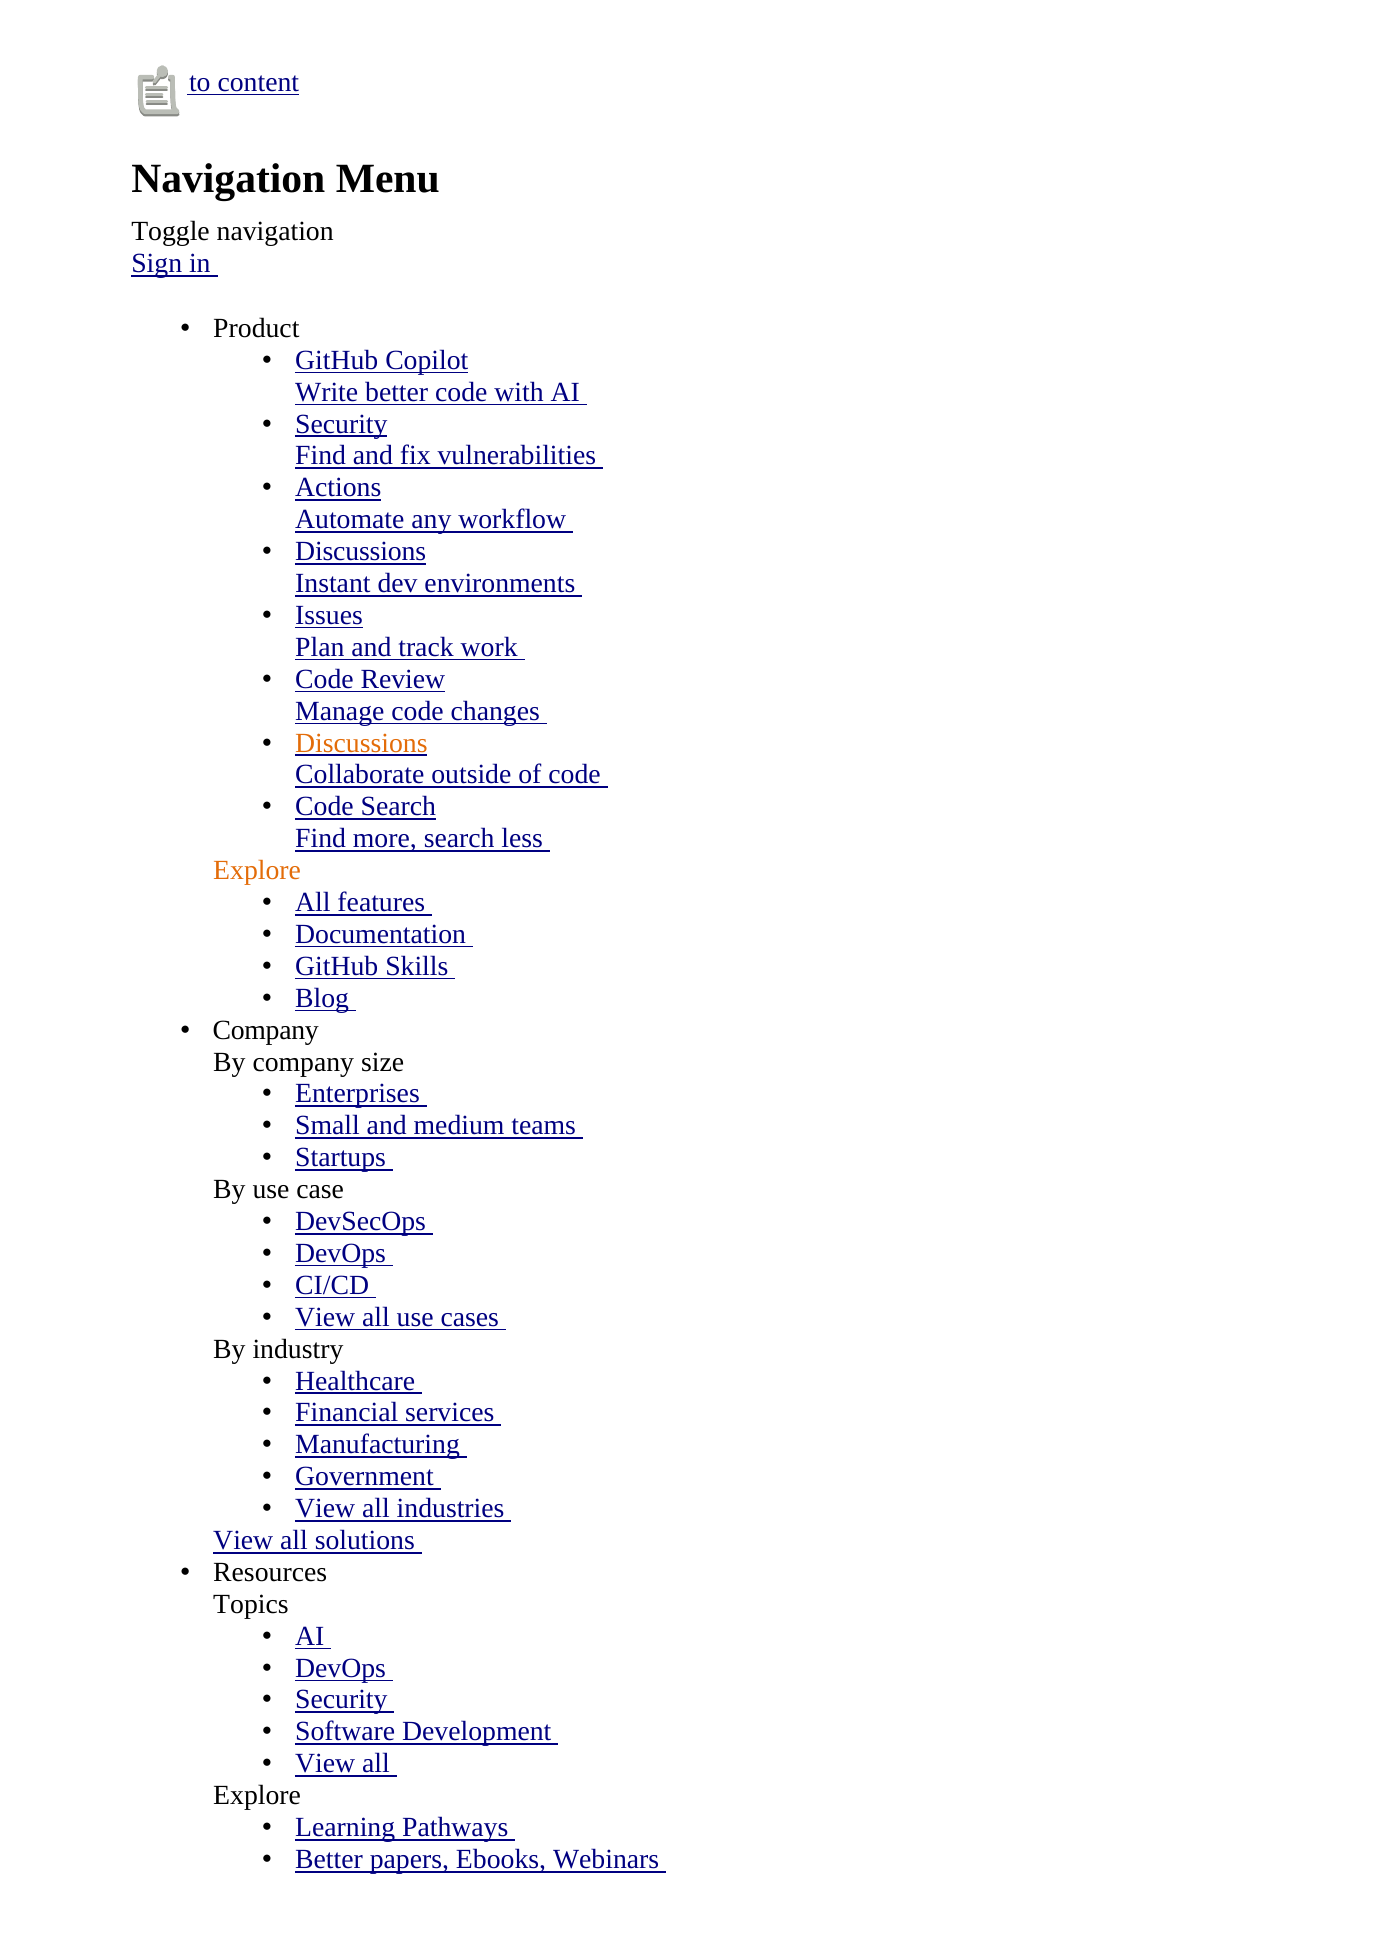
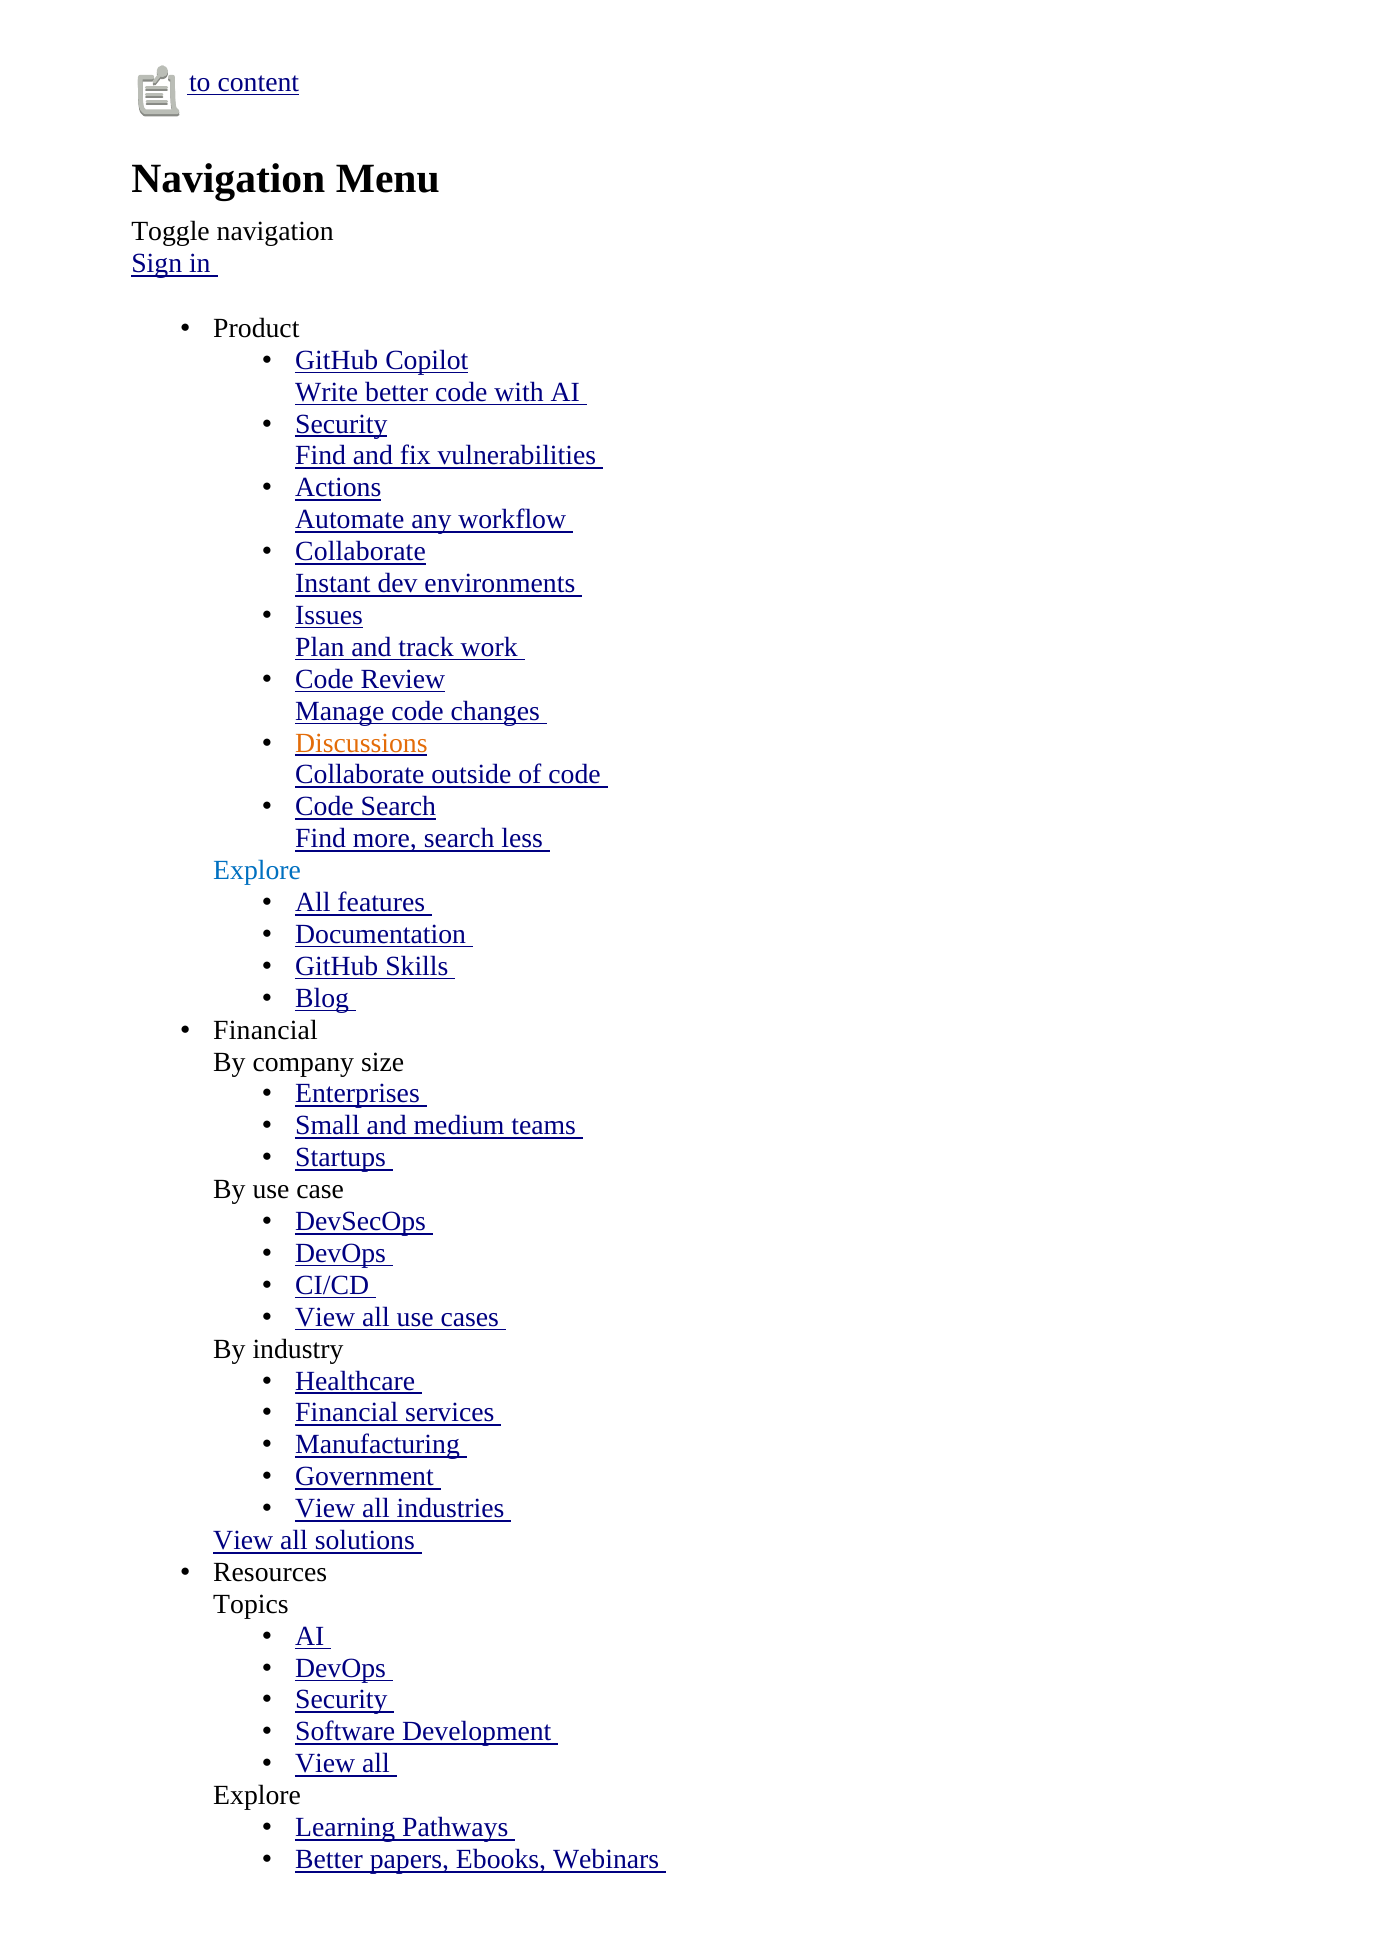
Discussions at (361, 551): Discussions -> Collaborate
Explore at (257, 870) colour: orange -> blue
Company at (266, 1030): Company -> Financial
